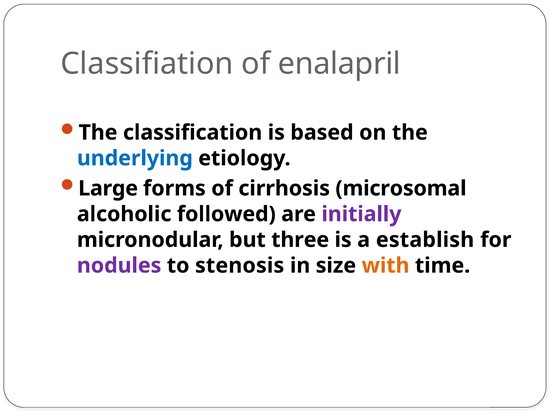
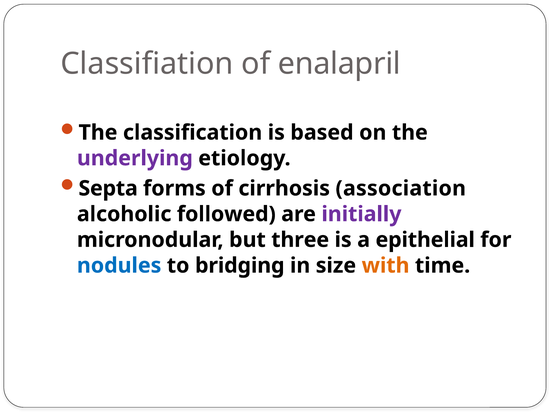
underlying colour: blue -> purple
Large: Large -> Septa
microsomal: microsomal -> association
establish: establish -> epithelial
nodules colour: purple -> blue
stenosis: stenosis -> bridging
